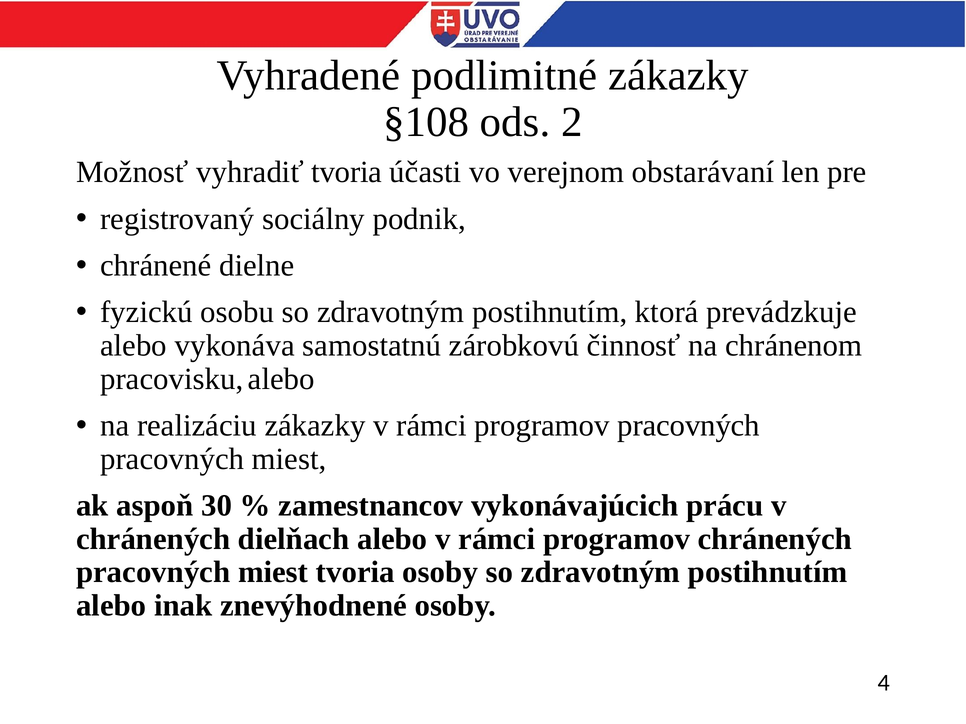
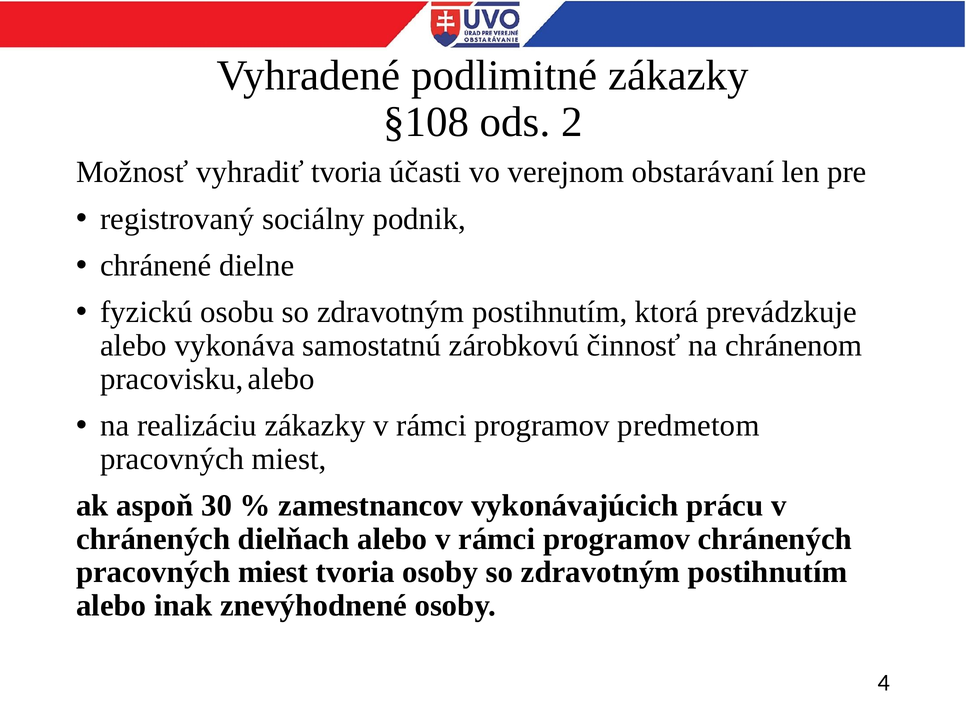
programov pracovných: pracovných -> predmetom
